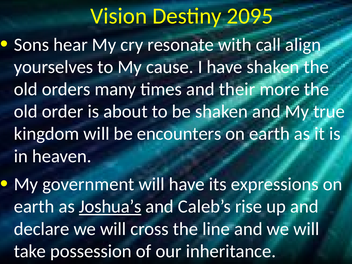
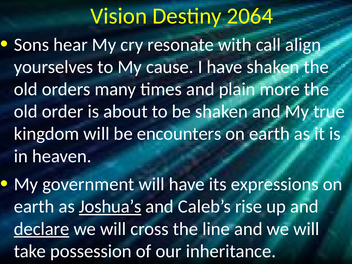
2095: 2095 -> 2064
their: their -> plain
declare underline: none -> present
